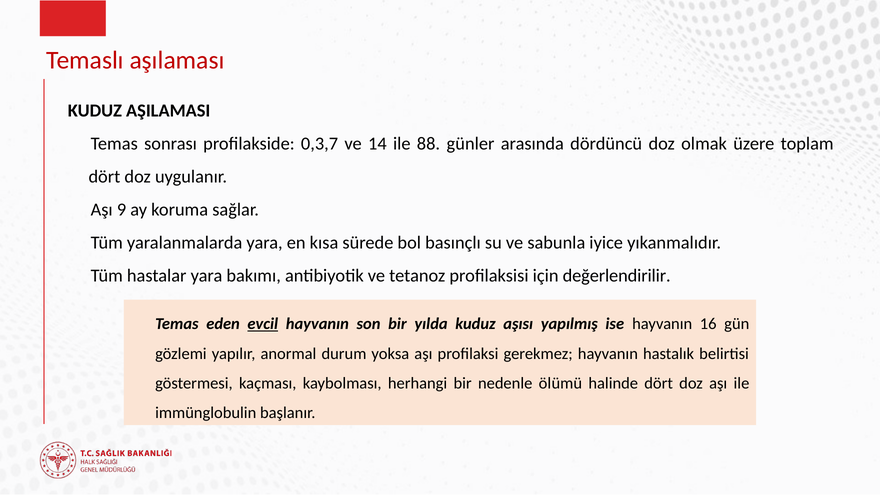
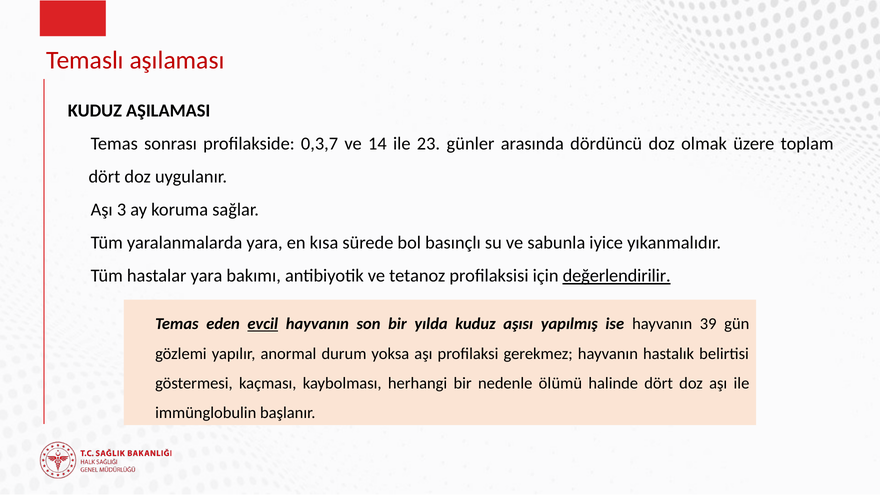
88: 88 -> 23
9: 9 -> 3
değerlendirilir underline: none -> present
16: 16 -> 39
